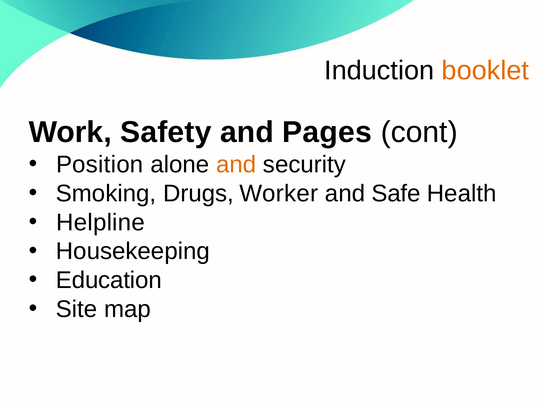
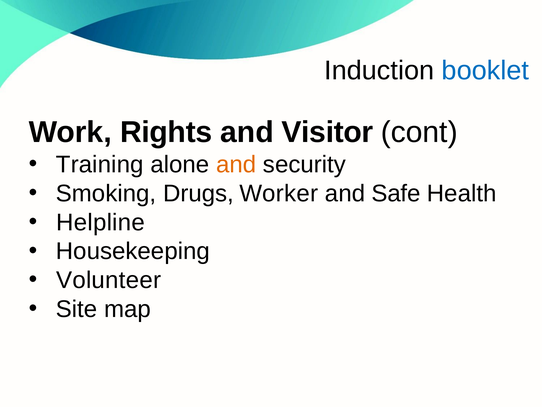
booklet colour: orange -> blue
Safety: Safety -> Rights
Pages: Pages -> Visitor
Position: Position -> Training
Education: Education -> Volunteer
